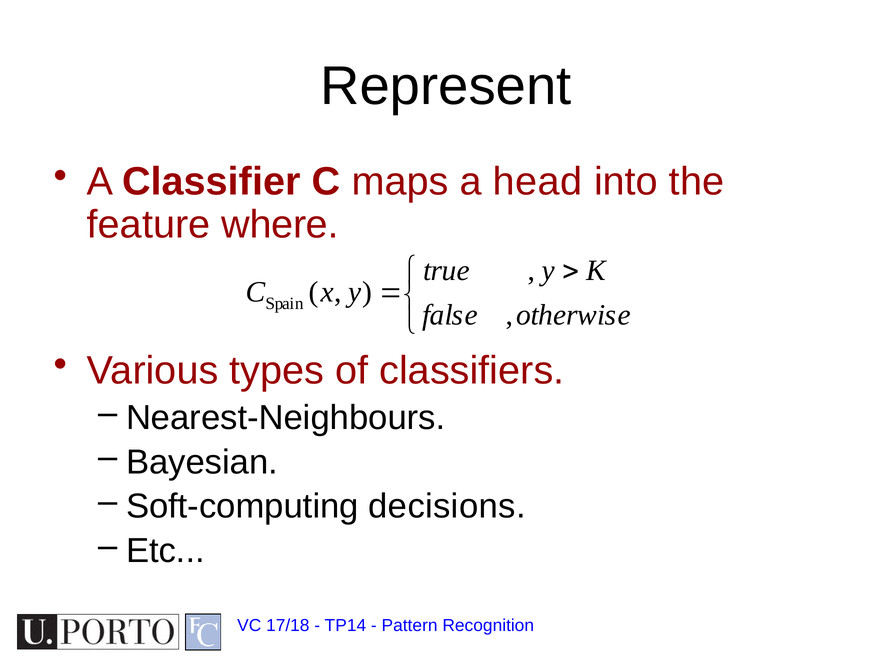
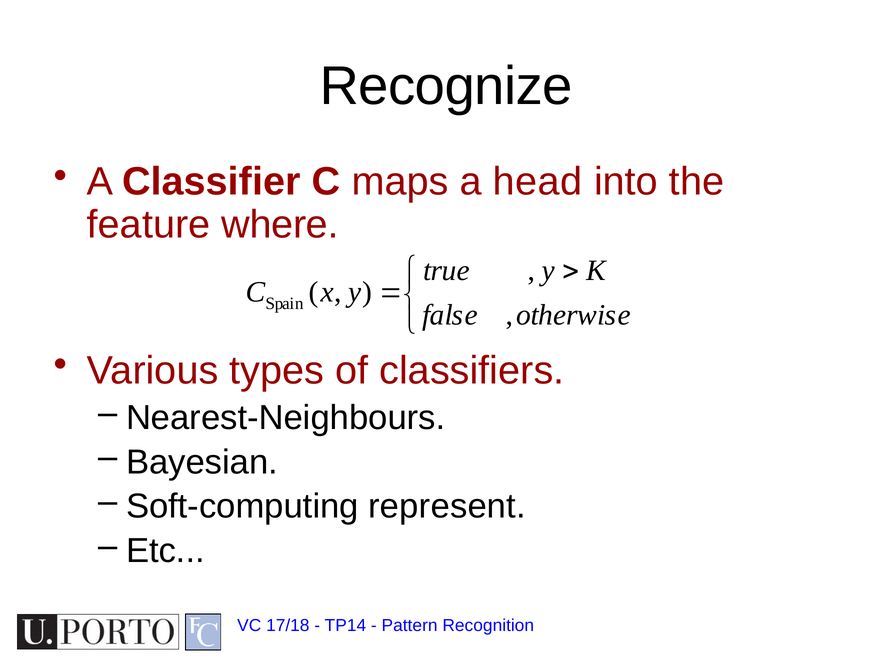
Represent: Represent -> Recognize
decisions: decisions -> represent
